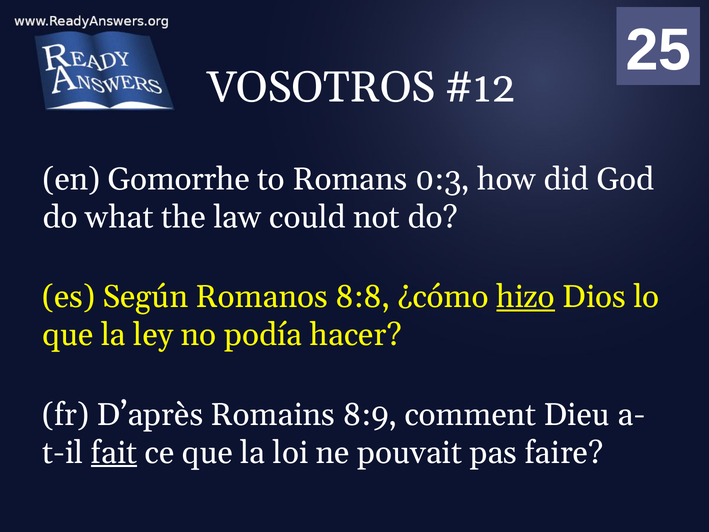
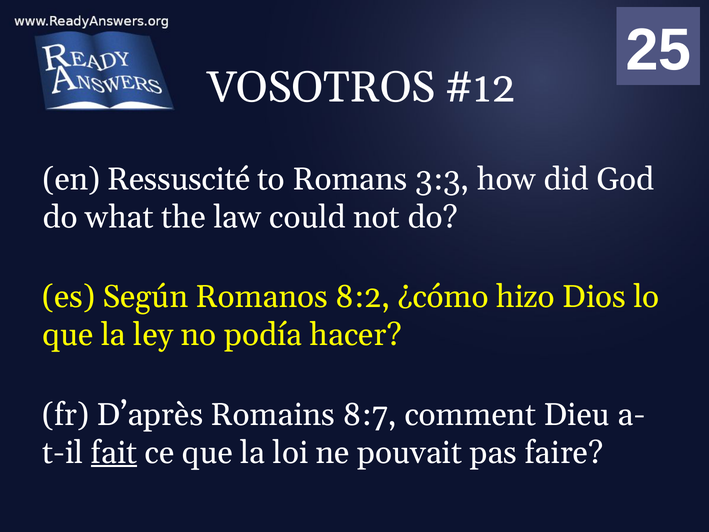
Gomorrhe: Gomorrhe -> Ressuscité
0:3: 0:3 -> 3:3
8:8: 8:8 -> 8:2
hizo underline: present -> none
8:9: 8:9 -> 8:7
